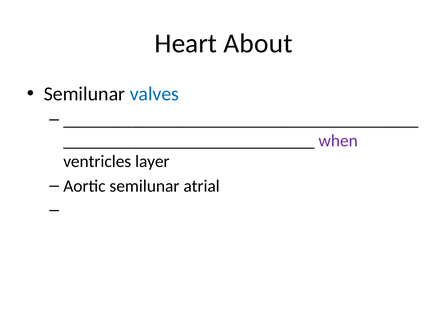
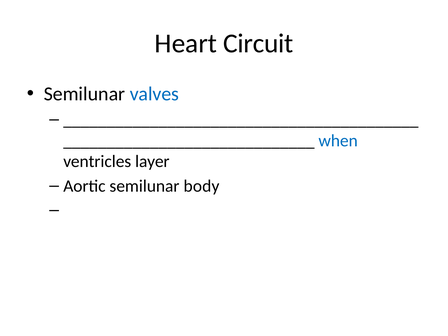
About: About -> Circuit
when colour: purple -> blue
atrial: atrial -> body
